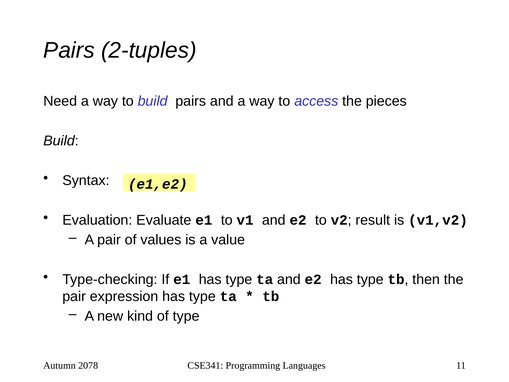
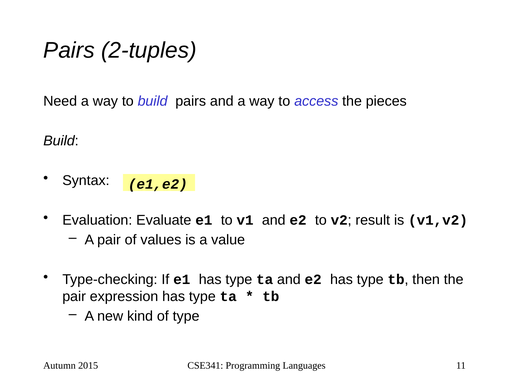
2078: 2078 -> 2015
